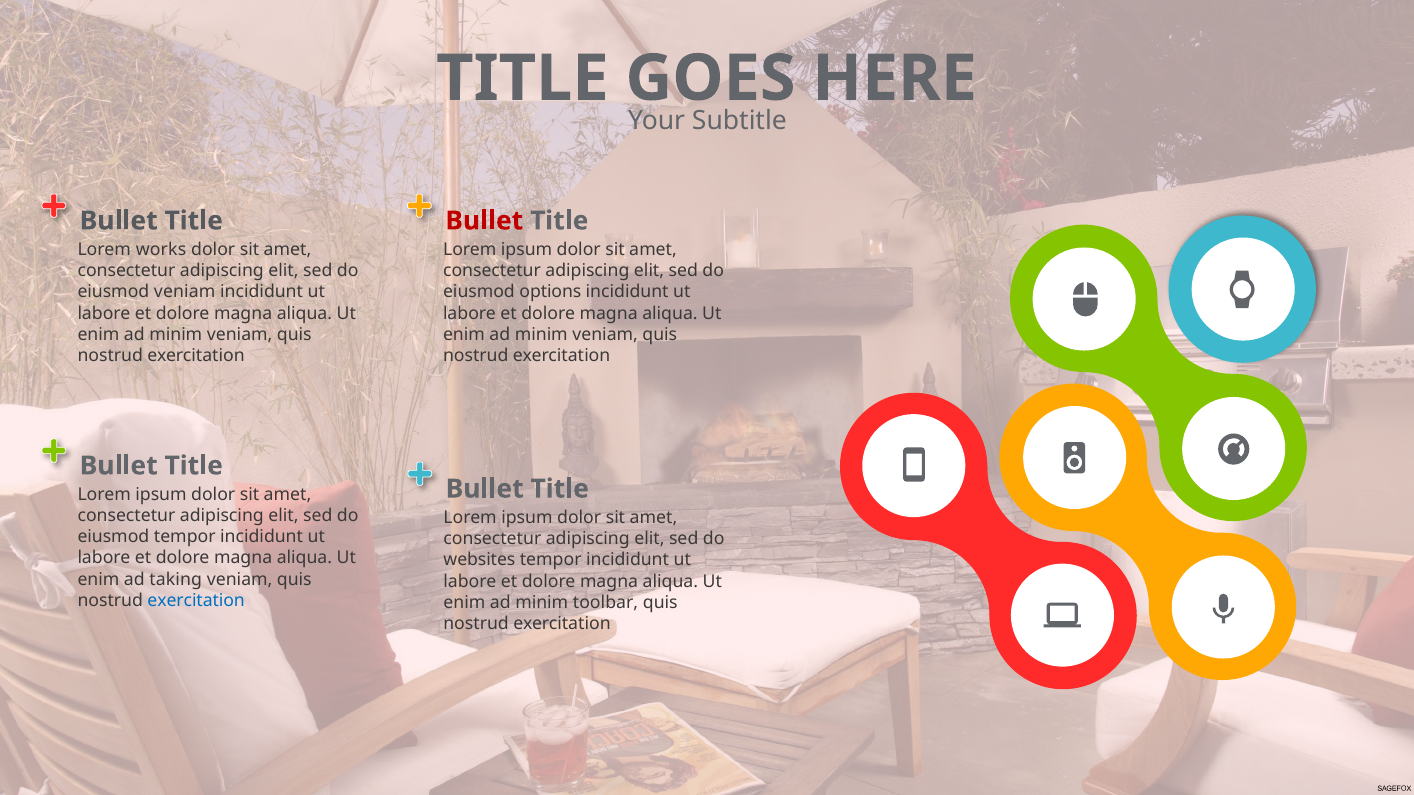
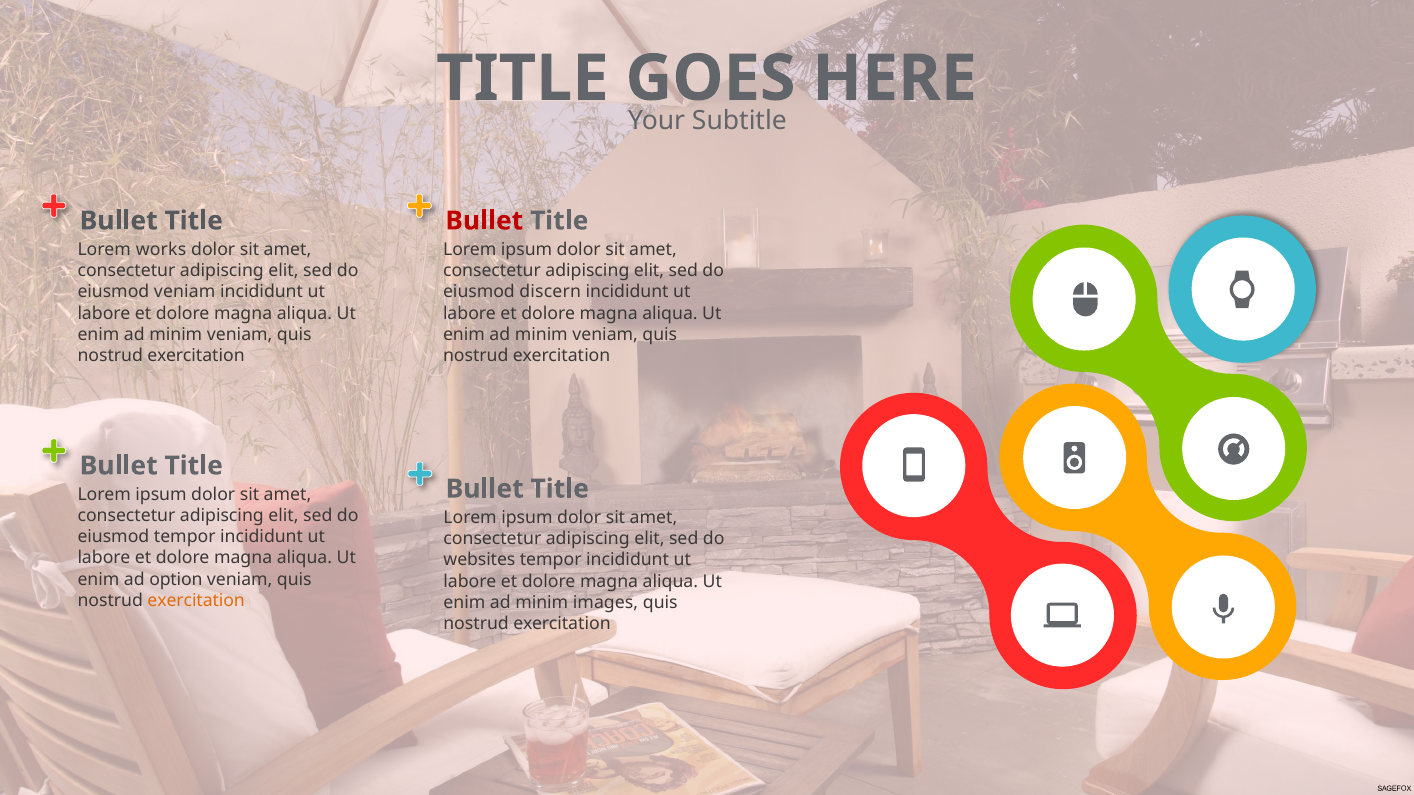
options: options -> discern
taking: taking -> option
exercitation at (196, 601) colour: blue -> orange
toolbar: toolbar -> images
